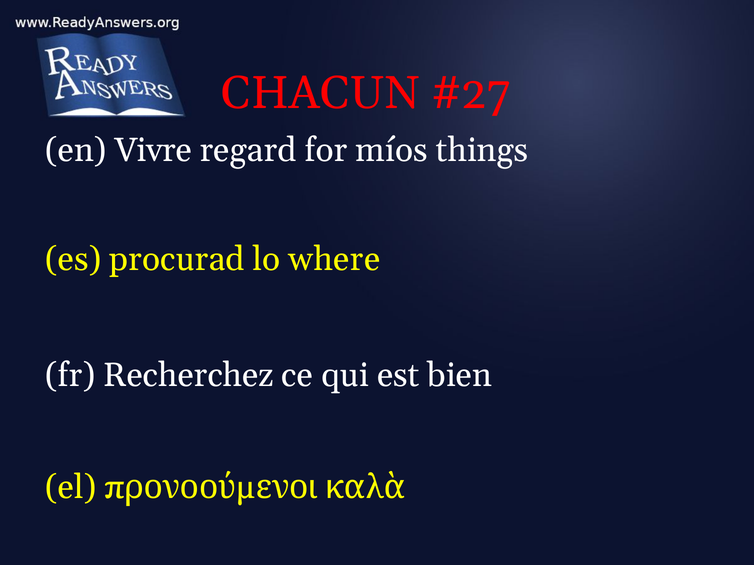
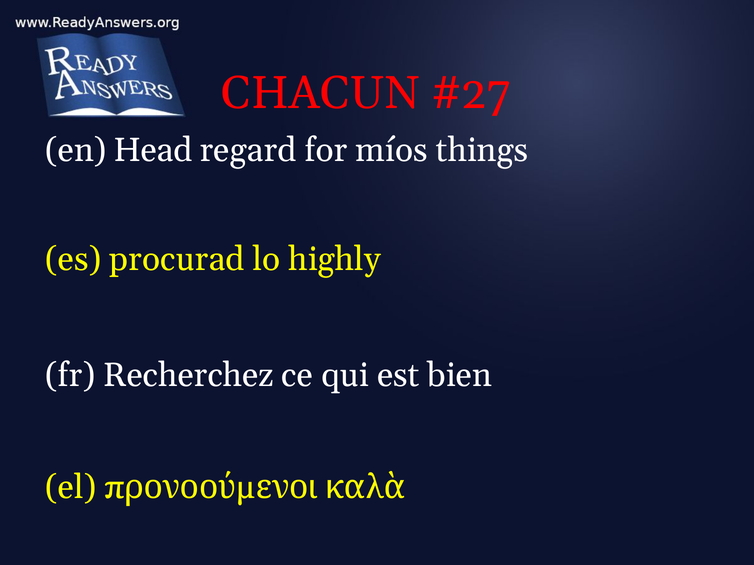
Vivre: Vivre -> Head
where: where -> highly
